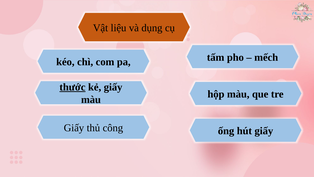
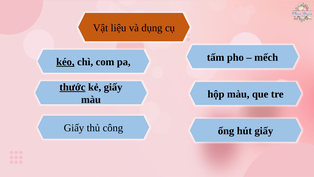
kéo underline: none -> present
